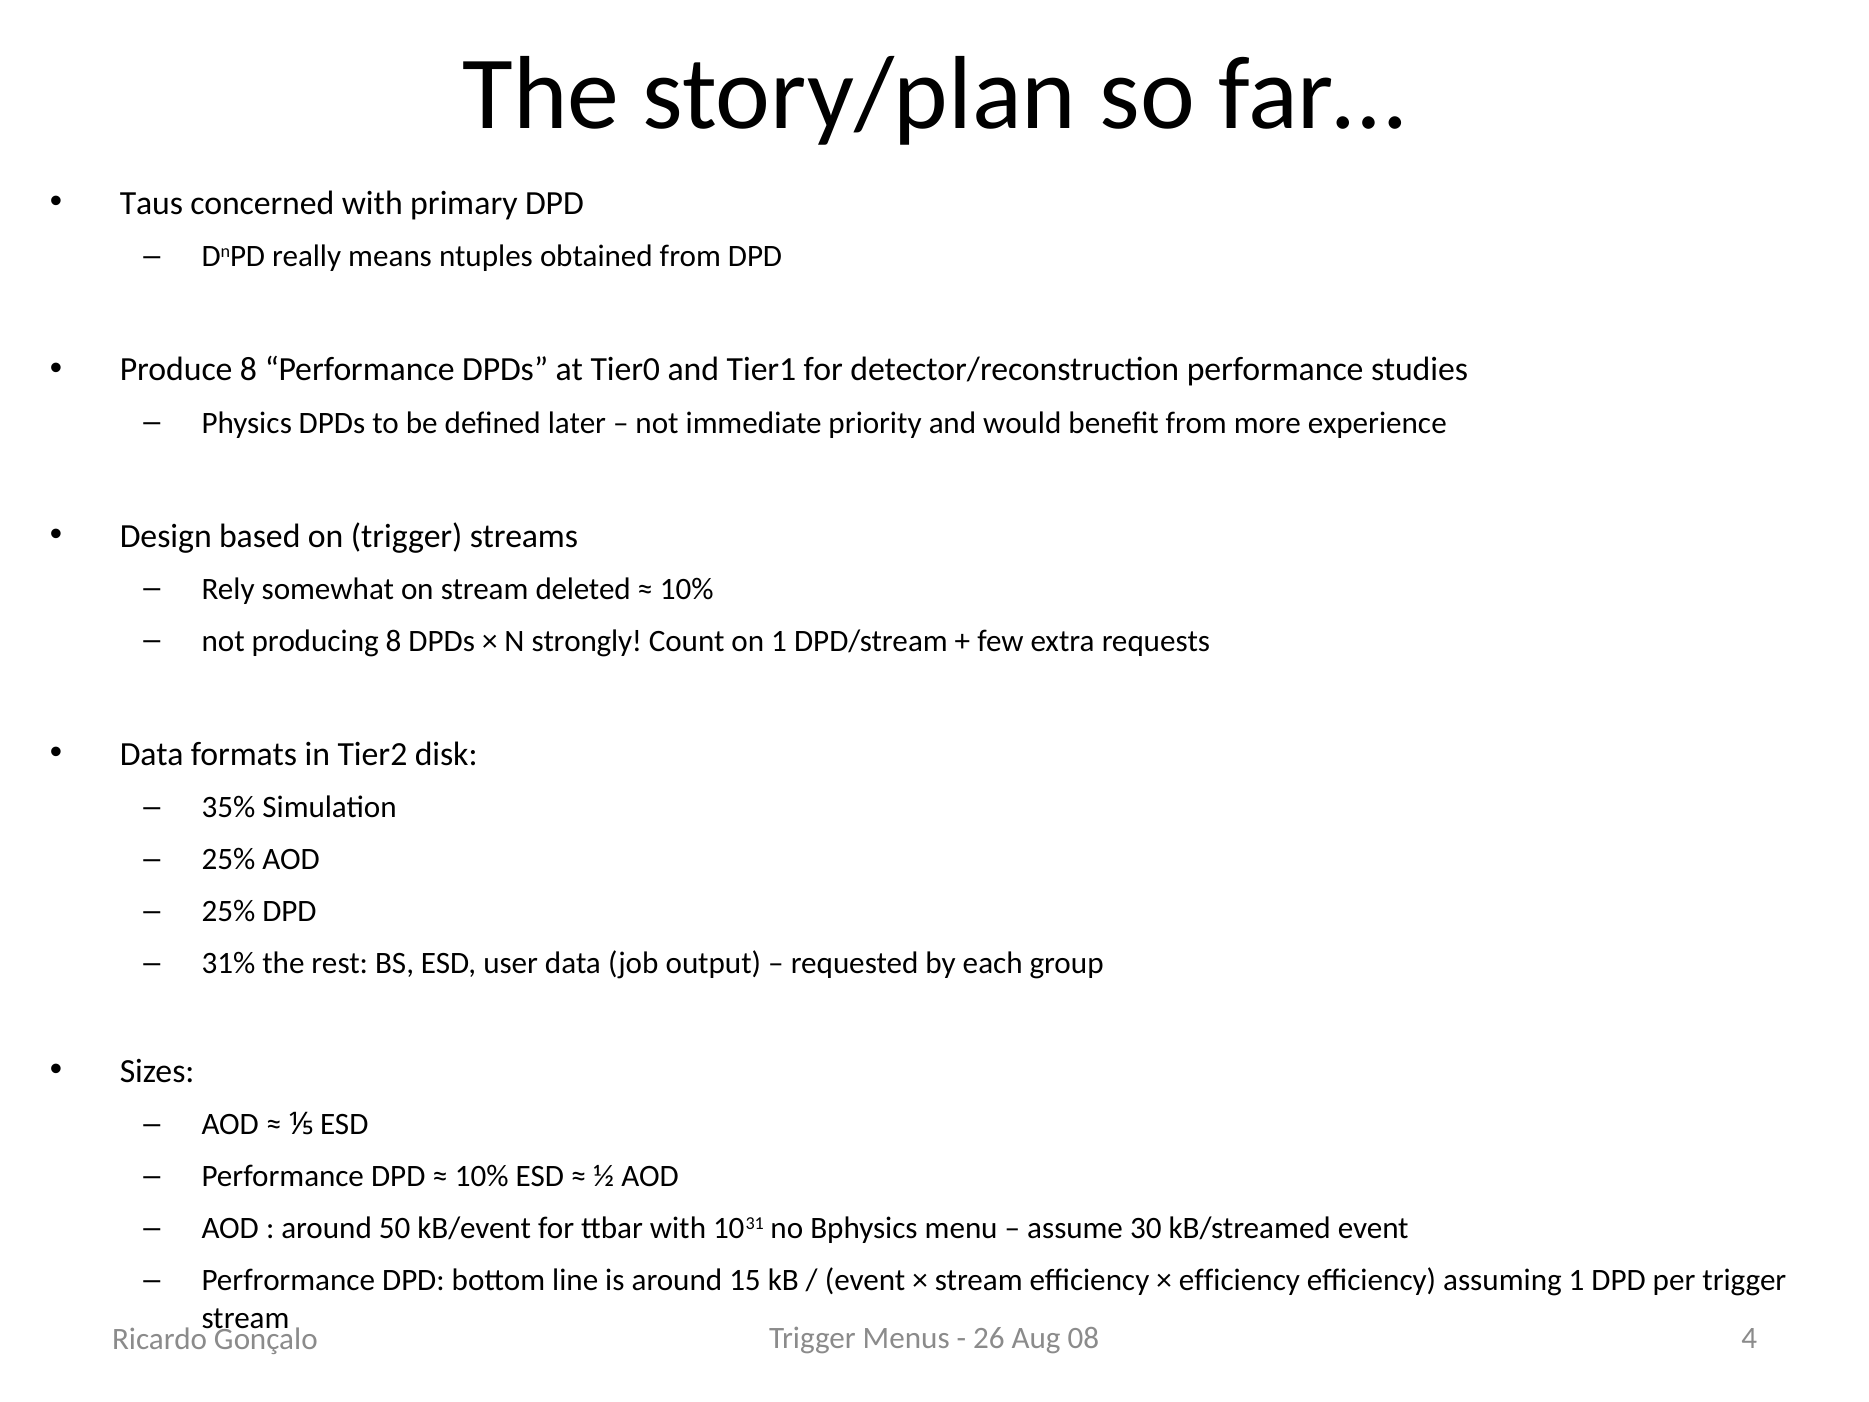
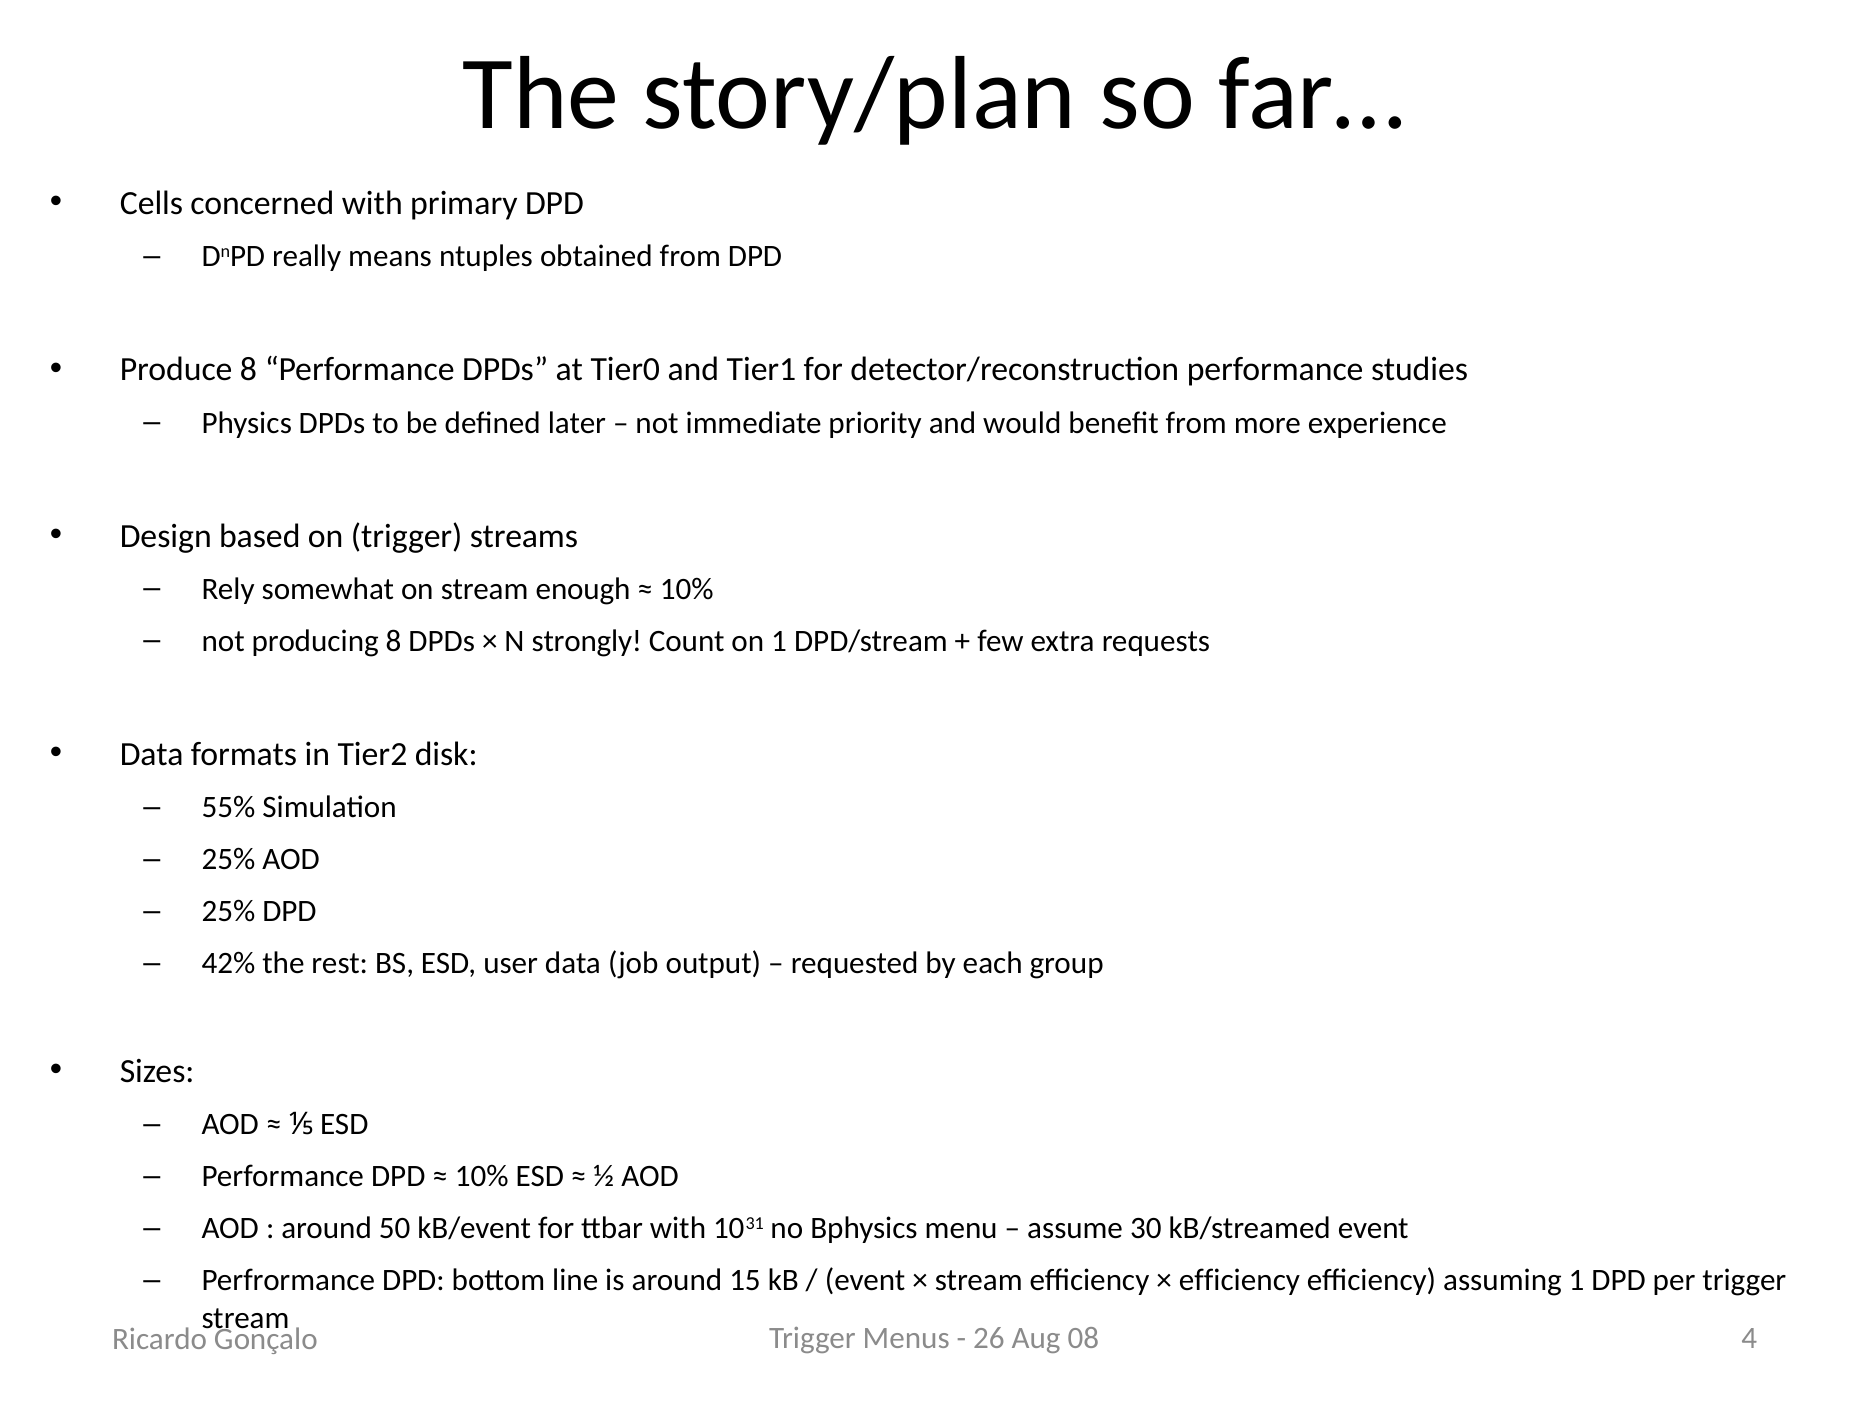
Taus: Taus -> Cells
deleted: deleted -> enough
35%: 35% -> 55%
31%: 31% -> 42%
